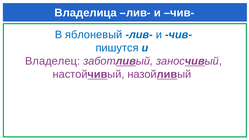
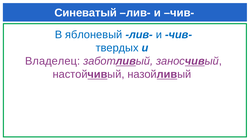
Владелица: Владелица -> Синеватый
пишутся: пишутся -> твердых
